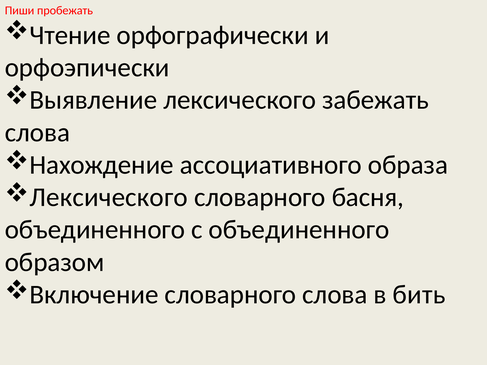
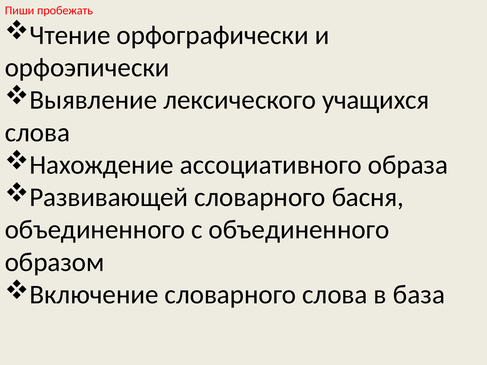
забежать: забежать -> учащихся
Лексического at (109, 197): Лексического -> Развивающей
бить: бить -> база
